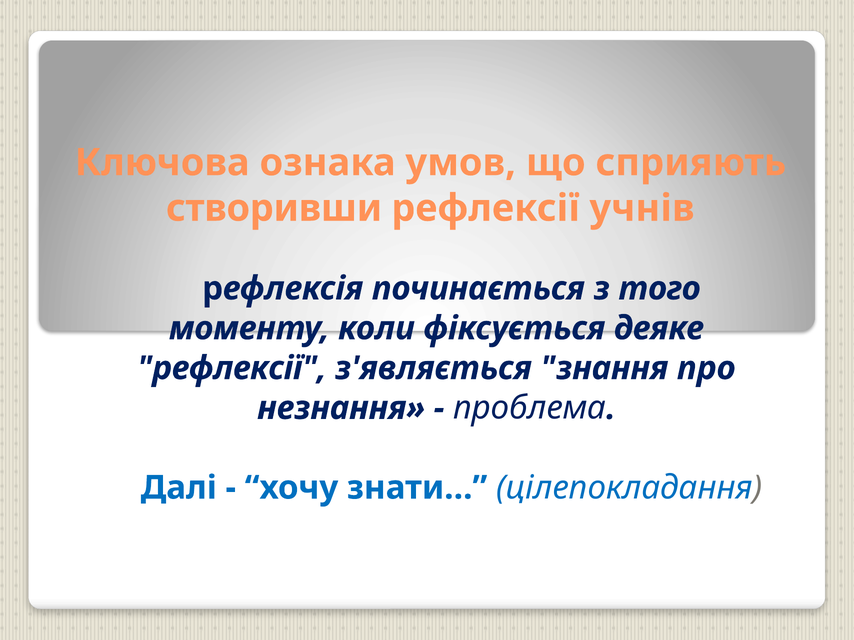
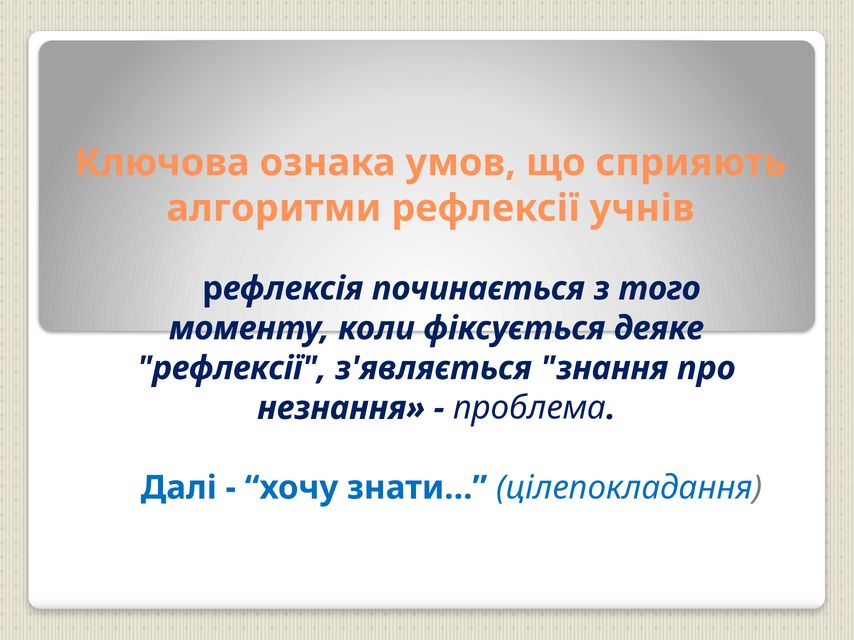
створивши: створивши -> алгоритми
